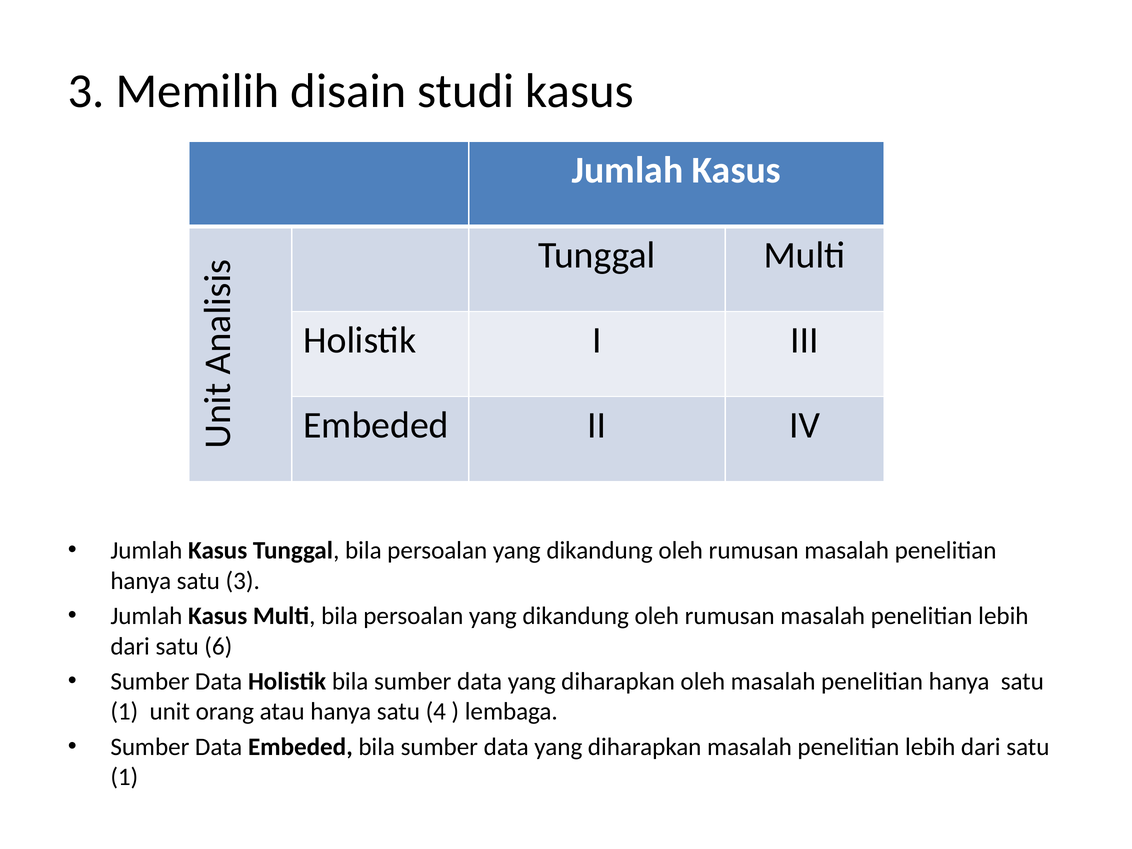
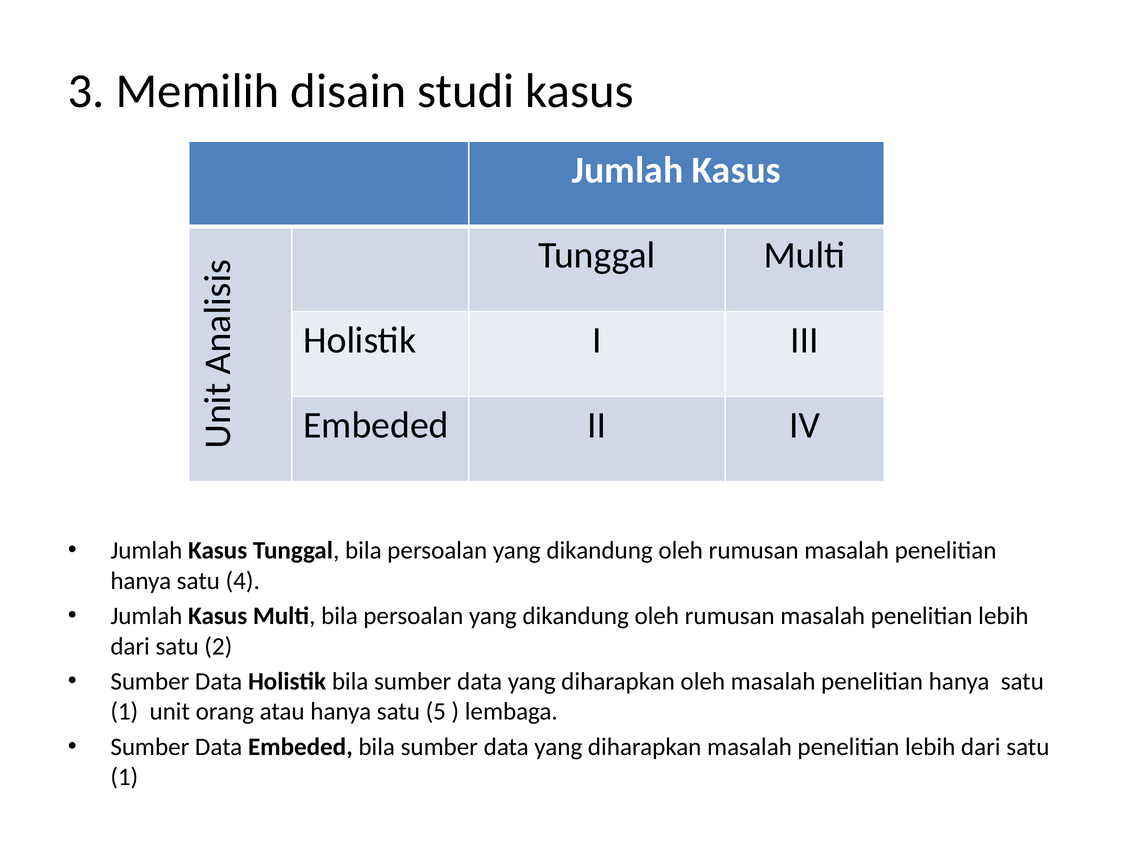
satu 3: 3 -> 4
6: 6 -> 2
4: 4 -> 5
